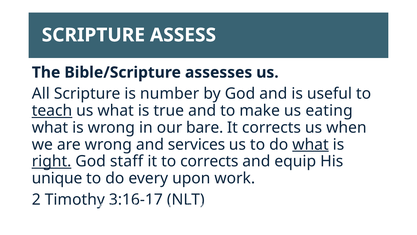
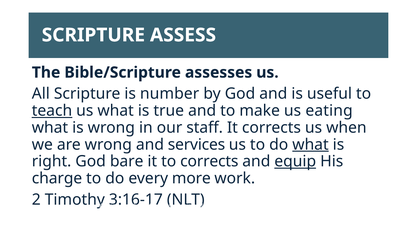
bare: bare -> staff
right underline: present -> none
staff: staff -> bare
equip underline: none -> present
unique: unique -> charge
upon: upon -> more
